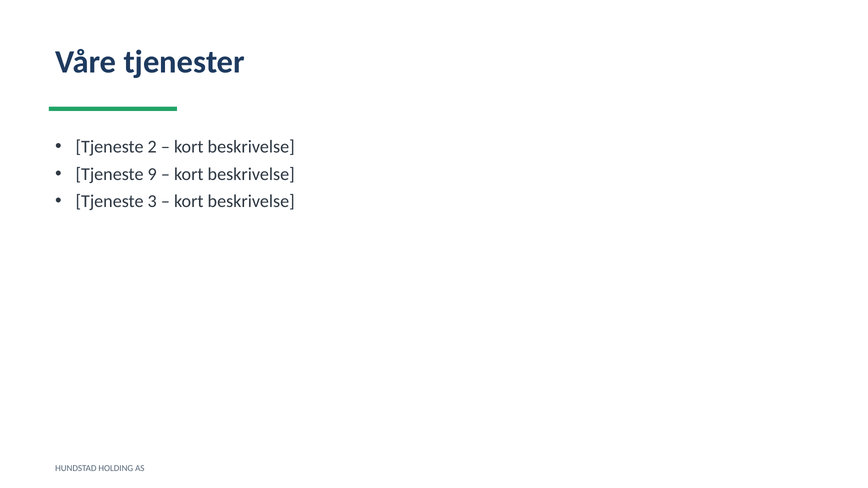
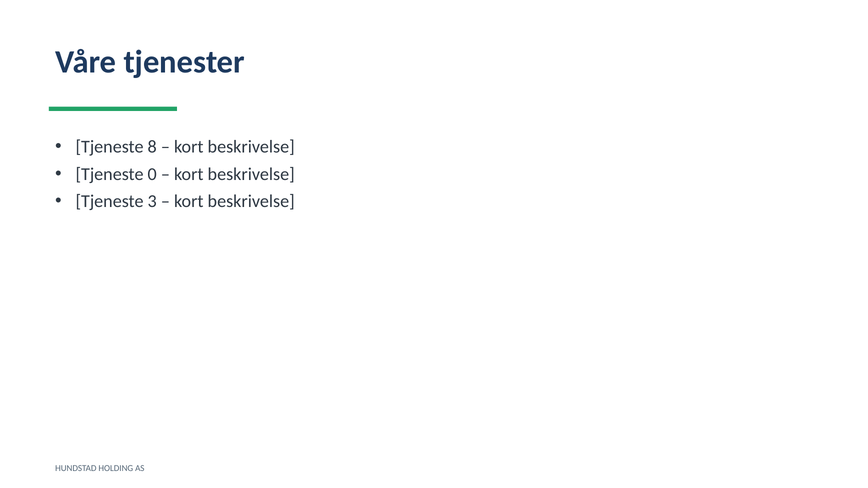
2: 2 -> 8
9: 9 -> 0
